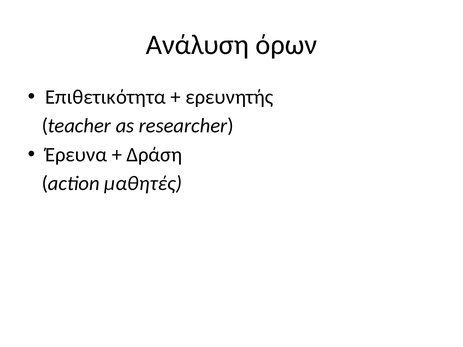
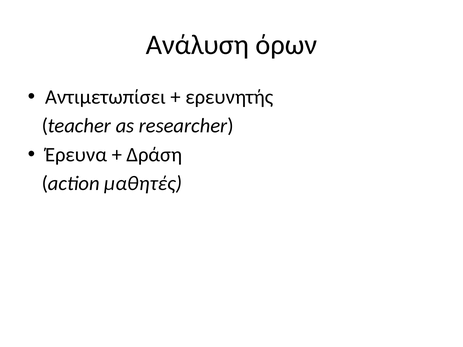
Επιθετικότητα: Επιθετικότητα -> Αντιμετωπίσει
